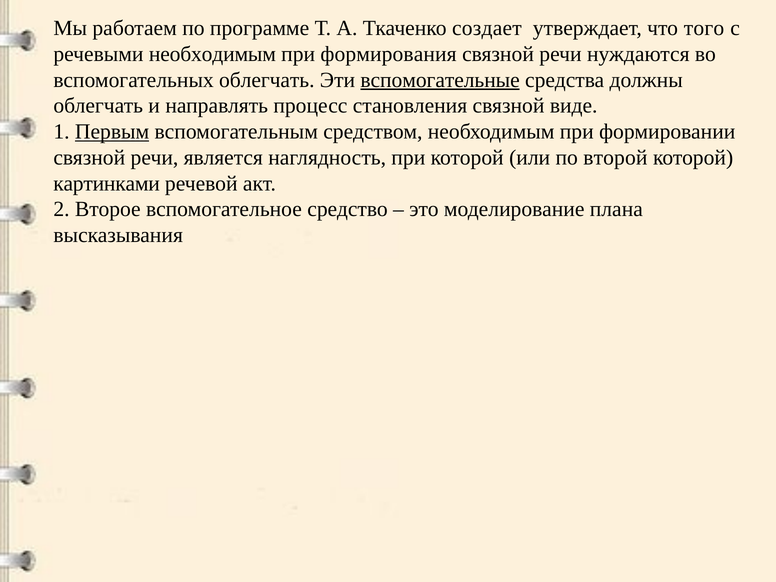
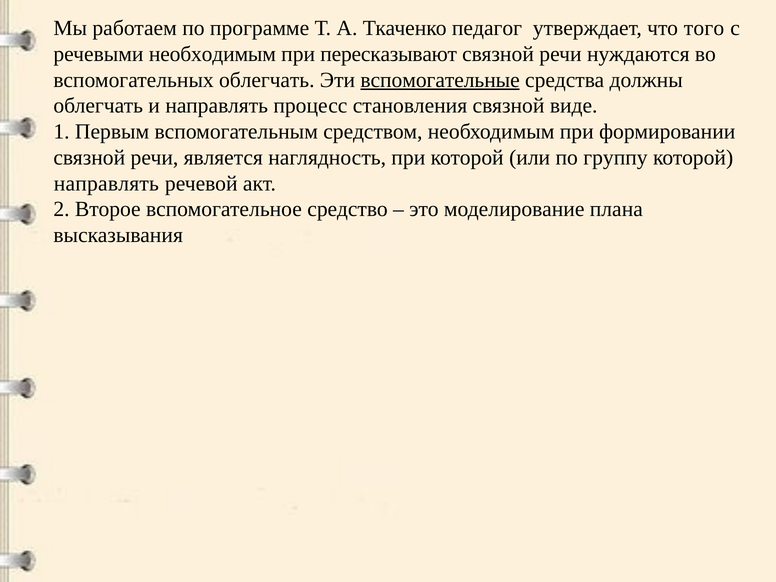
создает: создает -> педагог
формирования: формирования -> пересказывают
Первым underline: present -> none
второй: второй -> группу
картинками at (107, 183): картинками -> направлять
